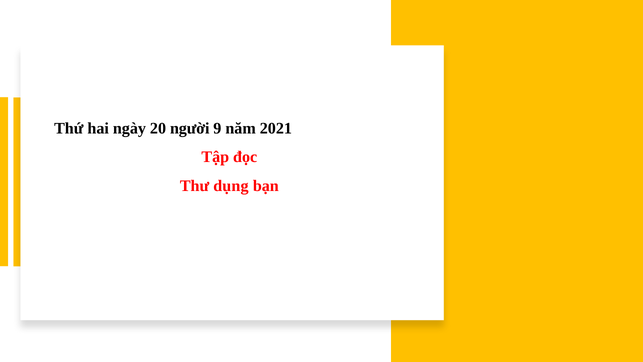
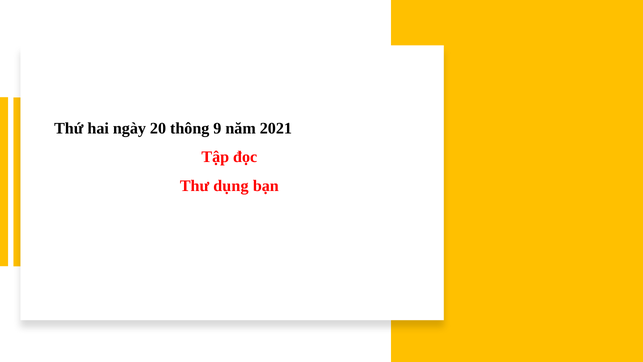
người: người -> thông
